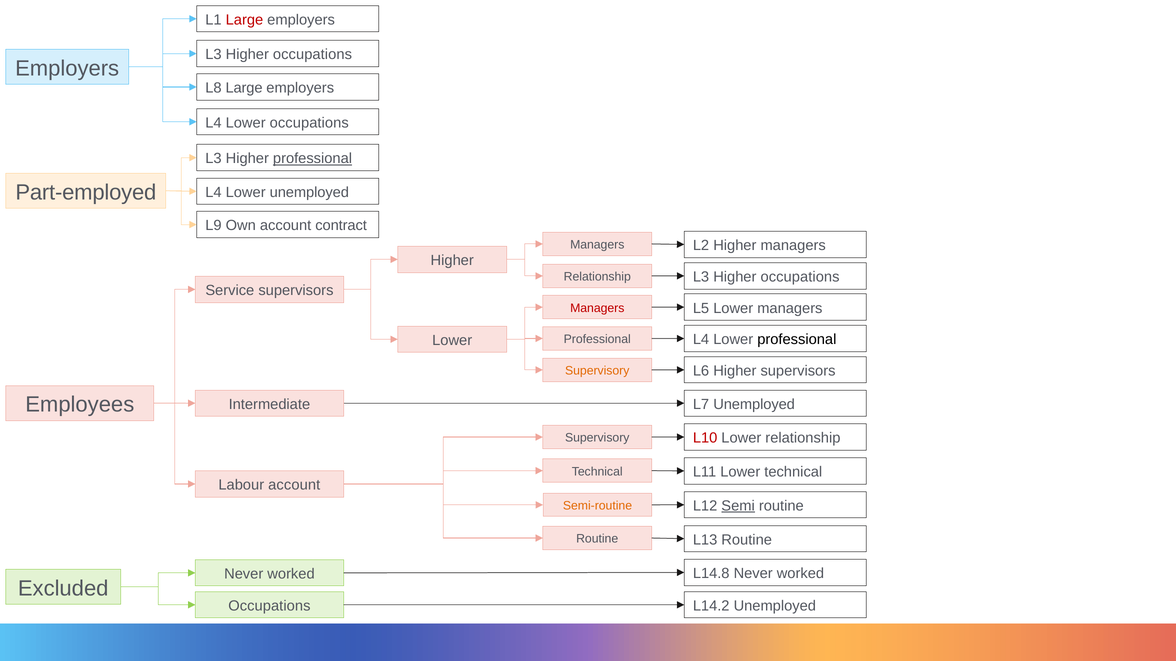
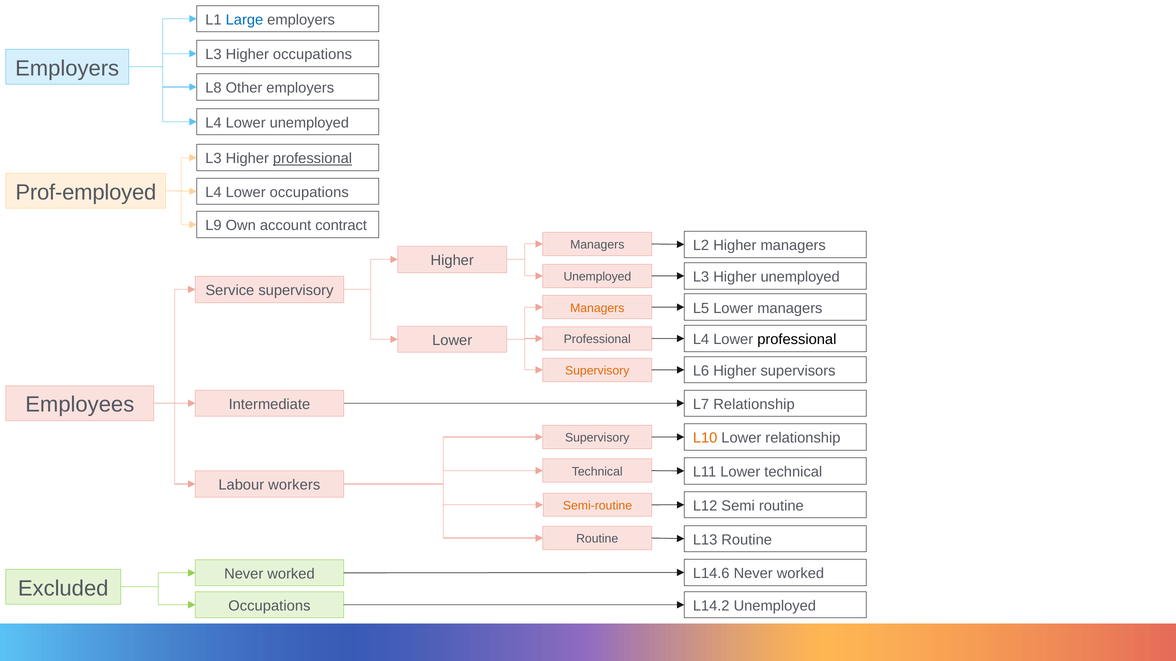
Large at (244, 20) colour: red -> blue
L8 Large: Large -> Other
Lower occupations: occupations -> unemployed
Part-employed: Part-employed -> Prof-employed
Lower unemployed: unemployed -> occupations
occupations at (800, 277): occupations -> unemployed
Relationship at (597, 277): Relationship -> Unemployed
Service supervisors: supervisors -> supervisory
Managers at (597, 308) colour: red -> orange
L7 Unemployed: Unemployed -> Relationship
L10 colour: red -> orange
Labour account: account -> workers
Semi underline: present -> none
L14.8: L14.8 -> L14.6
